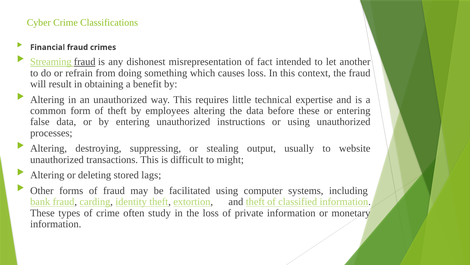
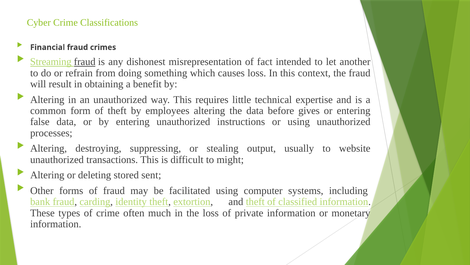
before these: these -> gives
lags: lags -> sent
study: study -> much
